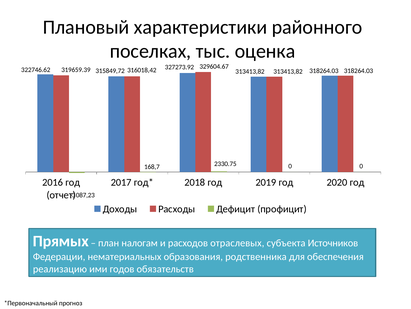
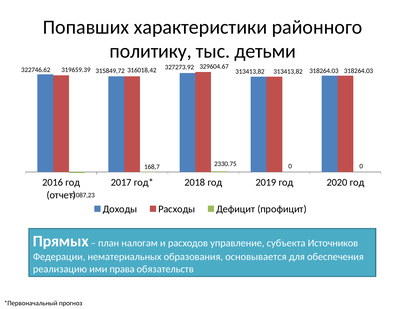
Плановый: Плановый -> Попавших
поселках: поселках -> политику
оценка: оценка -> детьми
отраслевых: отраслевых -> управление
родственника: родственника -> основывается
годов: годов -> права
